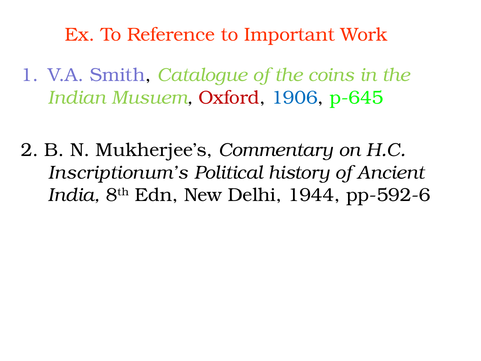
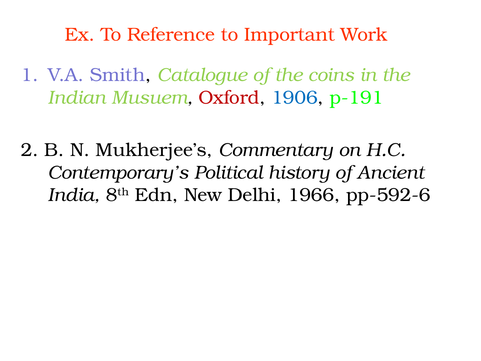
p-645: p-645 -> p-191
Inscriptionum’s: Inscriptionum’s -> Contemporary’s
1944: 1944 -> 1966
